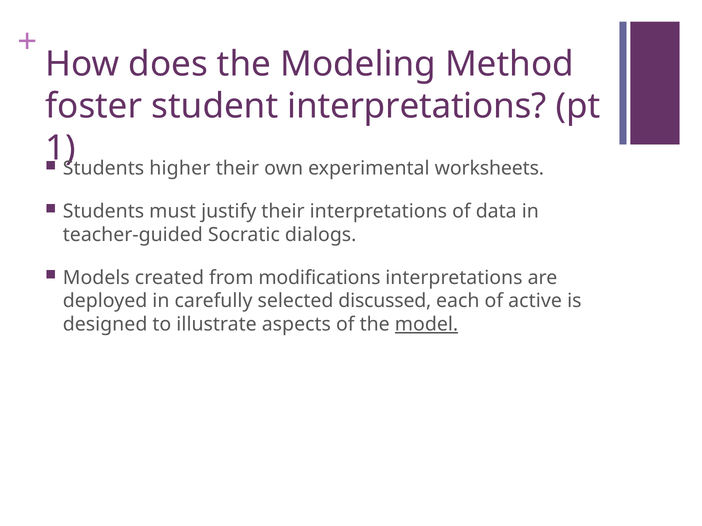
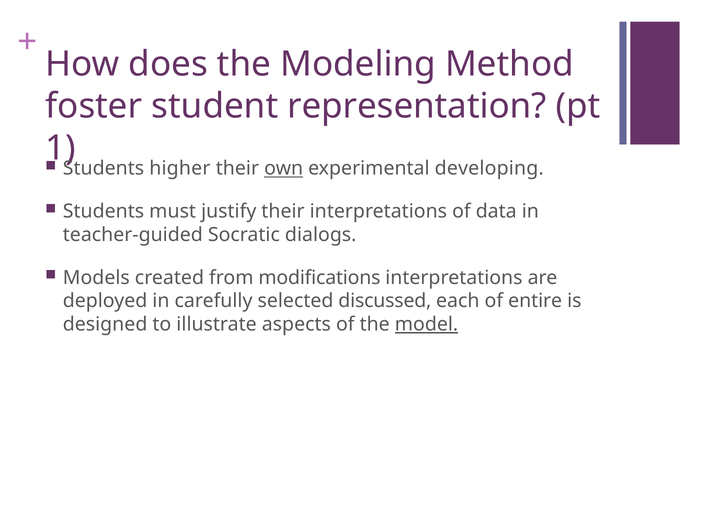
student interpretations: interpretations -> representation
own underline: none -> present
worksheets: worksheets -> developing
active: active -> entire
